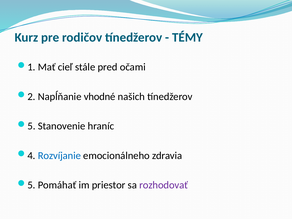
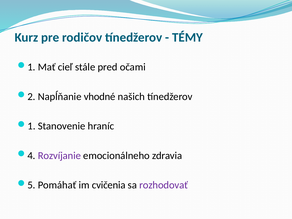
5 at (31, 126): 5 -> 1
Rozvíjanie colour: blue -> purple
priestor: priestor -> cvičenia
